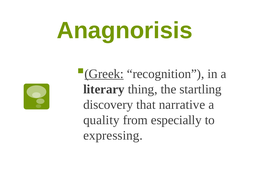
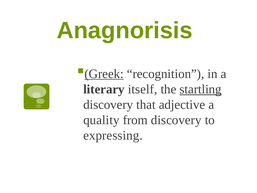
thing: thing -> itself
startling underline: none -> present
narrative: narrative -> adjective
from especially: especially -> discovery
